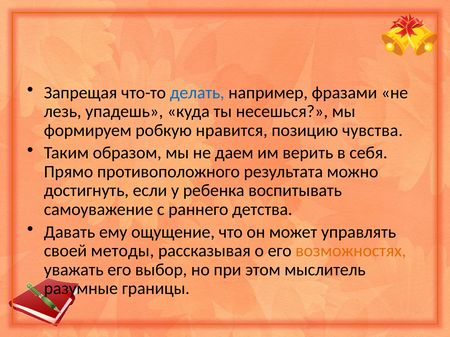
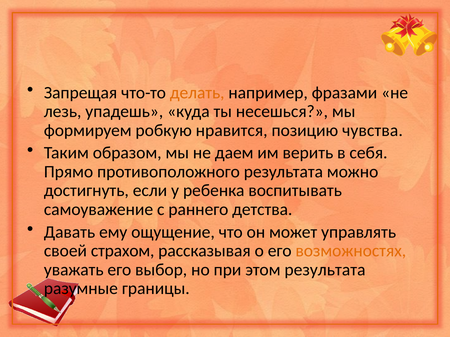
делать colour: blue -> orange
методы: методы -> страхом
этом мыслитель: мыслитель -> результата
